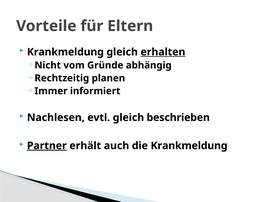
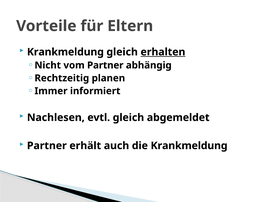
vom Gründe: Gründe -> Partner
beschrieben: beschrieben -> abgemeldet
Partner at (47, 146) underline: present -> none
